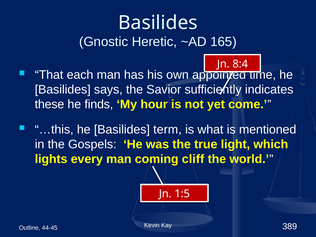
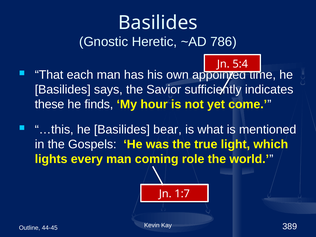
165: 165 -> 786
8:4: 8:4 -> 5:4
term: term -> bear
cliff: cliff -> role
1:5: 1:5 -> 1:7
